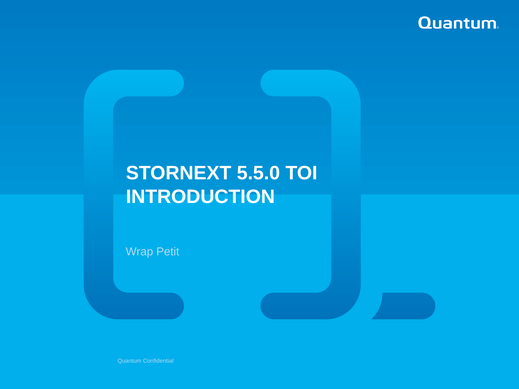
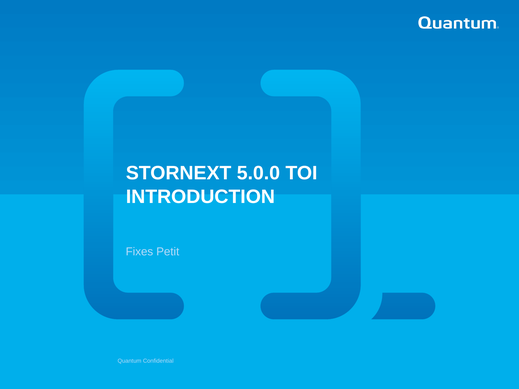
5.5.0: 5.5.0 -> 5.0.0
Wrap: Wrap -> Fixes
